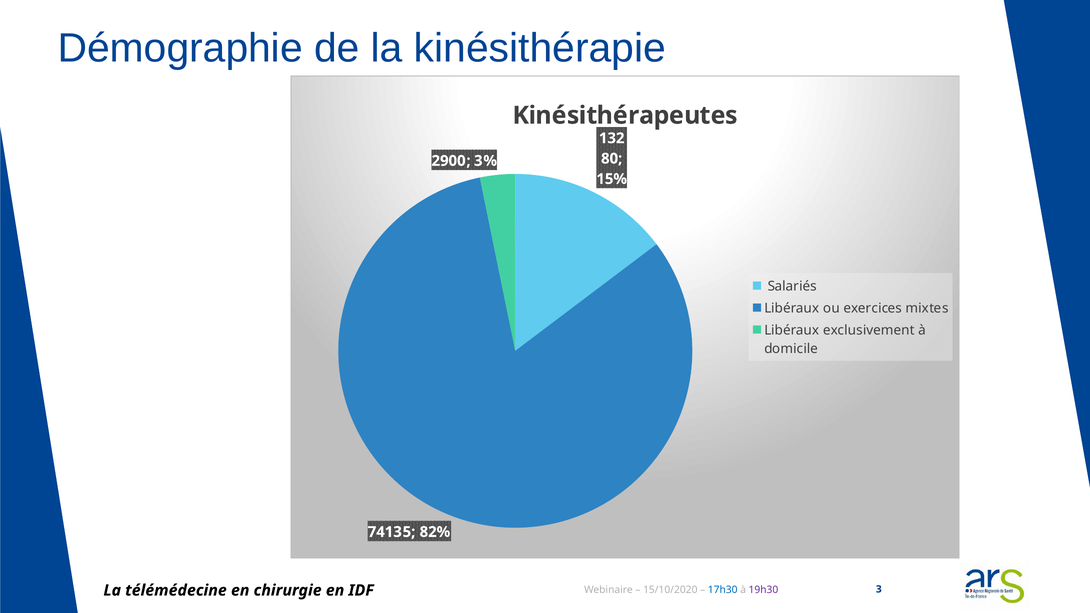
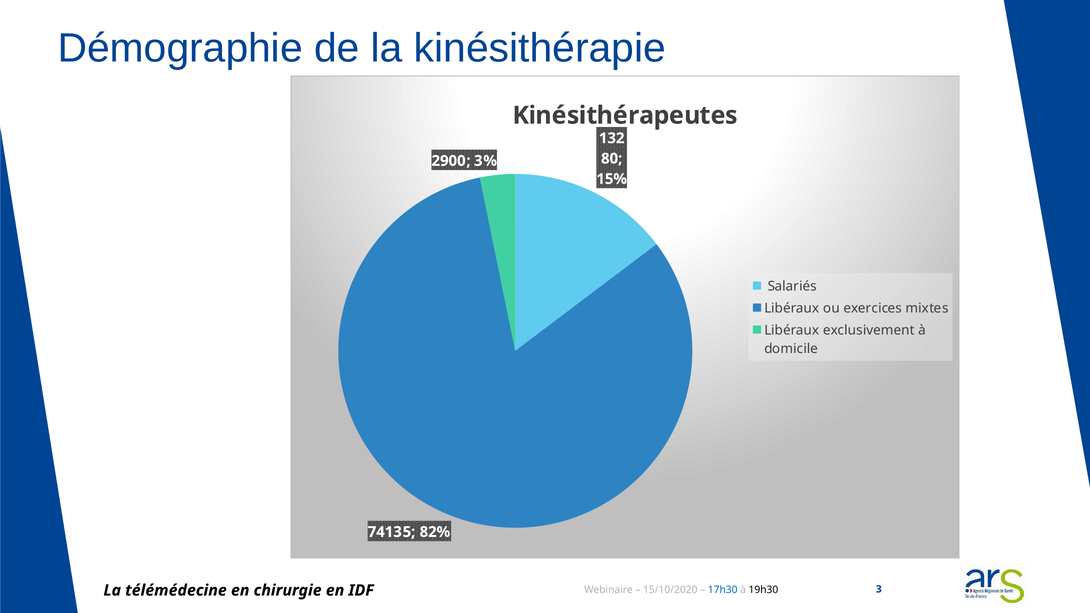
19h30 colour: purple -> black
